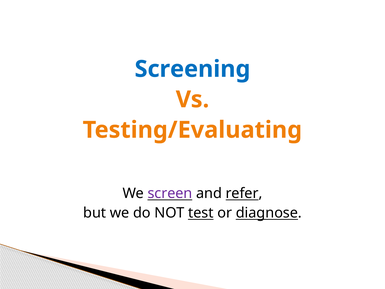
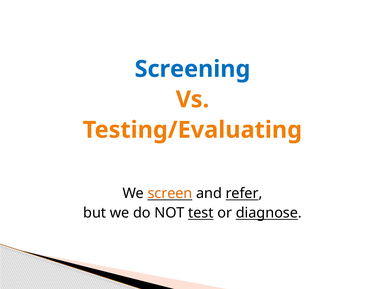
screen colour: purple -> orange
